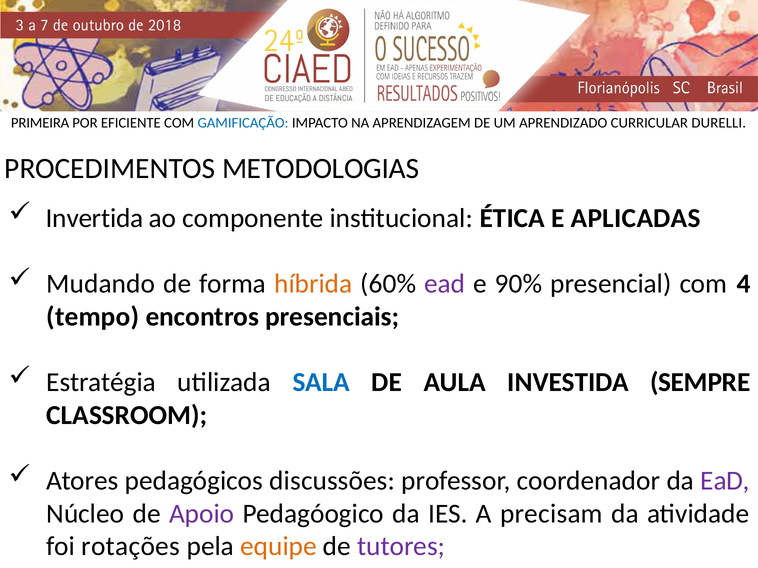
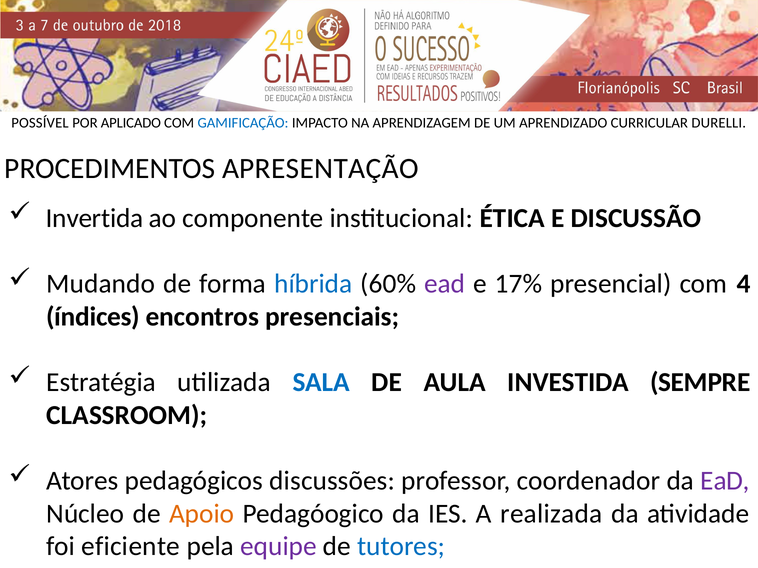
PRIMEIRA: PRIMEIRA -> POSSÍVEL
EFICIENTE: EFICIENTE -> APLICADO
METODOLOGIAS: METODOLOGIAS -> APRESENTAÇÃO
APLICADAS: APLICADAS -> DISCUSSÃO
híbrida colour: orange -> blue
90%: 90% -> 17%
tempo: tempo -> índices
Apoio colour: purple -> orange
precisam: precisam -> realizada
rotações: rotações -> eficiente
equipe colour: orange -> purple
tutores colour: purple -> blue
